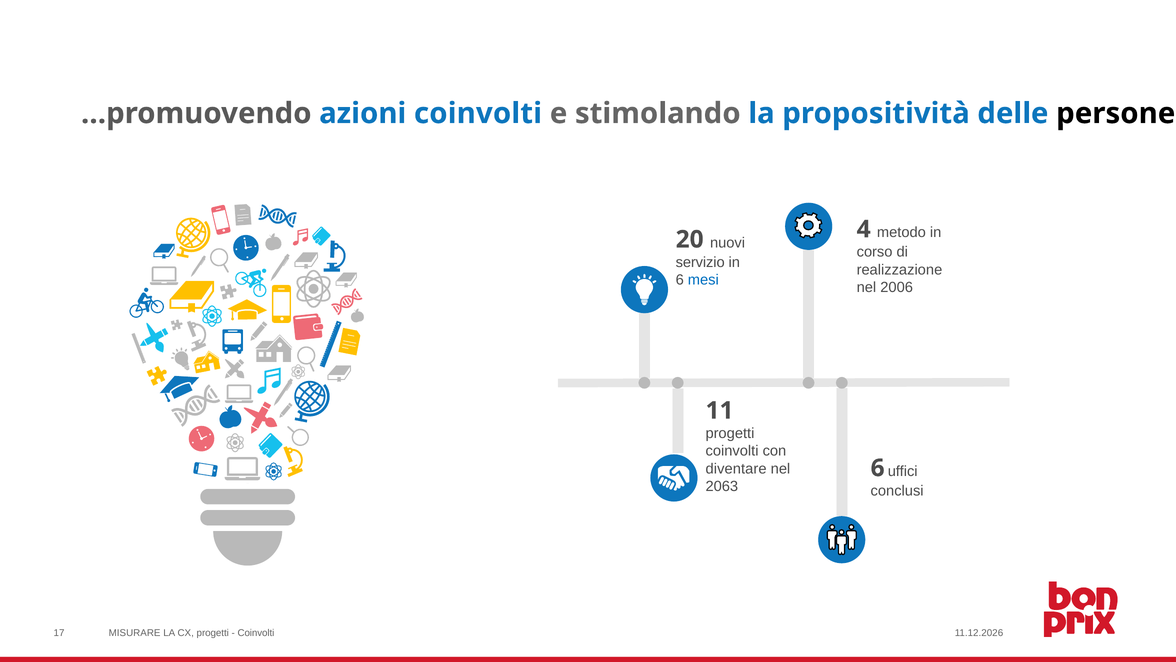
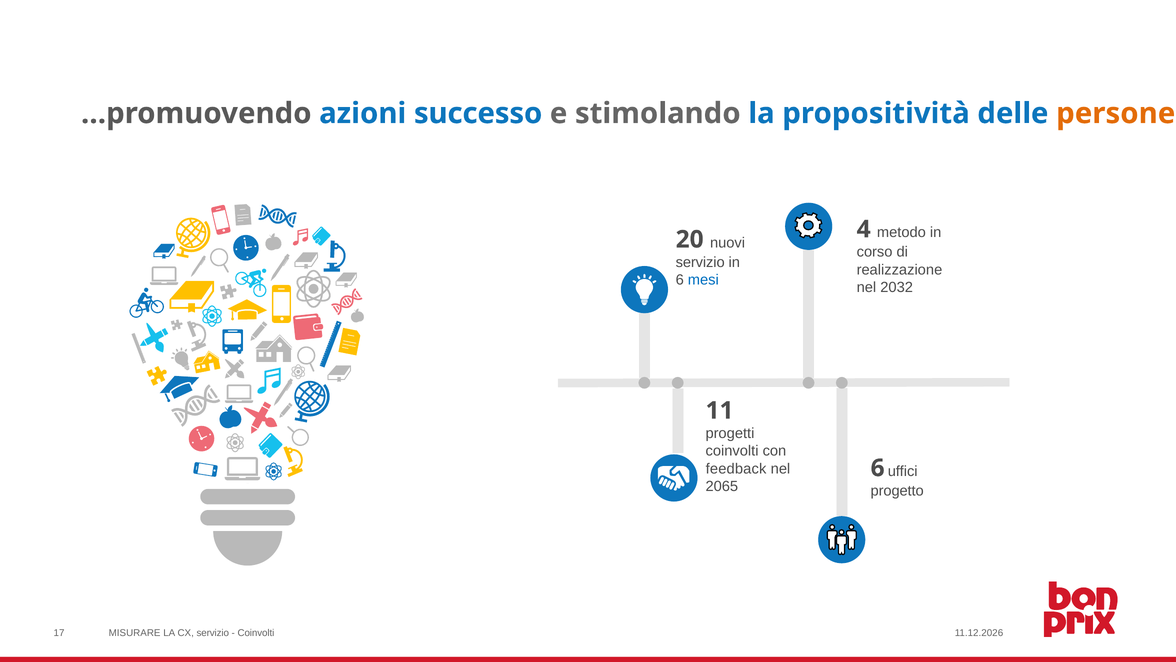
azioni coinvolti: coinvolti -> successo
persone colour: black -> orange
2006: 2006 -> 2032
diventare: diventare -> feedback
2063: 2063 -> 2065
conclusi: conclusi -> progetto
CX progetti: progetti -> servizio
